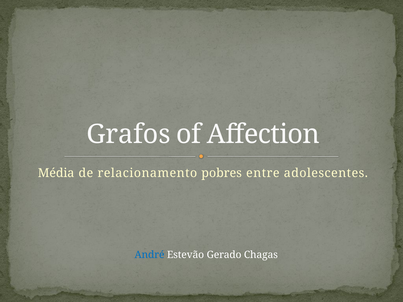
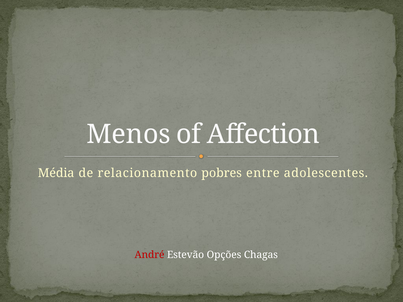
Grafos: Grafos -> Menos
André colour: blue -> red
Gerado: Gerado -> Opções
